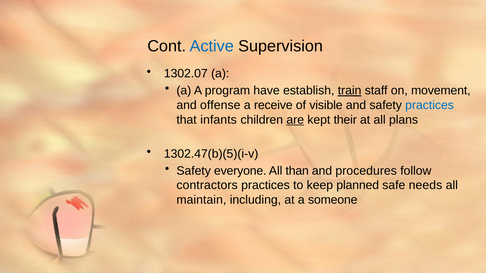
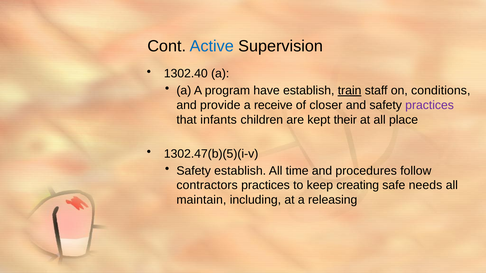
1302.07: 1302.07 -> 1302.40
movement: movement -> conditions
offense: offense -> provide
visible: visible -> closer
practices at (430, 105) colour: blue -> purple
are underline: present -> none
plans: plans -> place
Safety everyone: everyone -> establish
than: than -> time
planned: planned -> creating
someone: someone -> releasing
